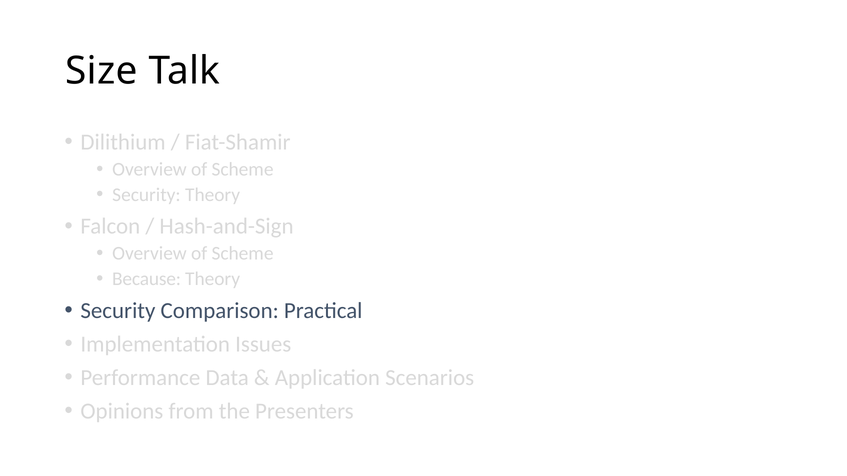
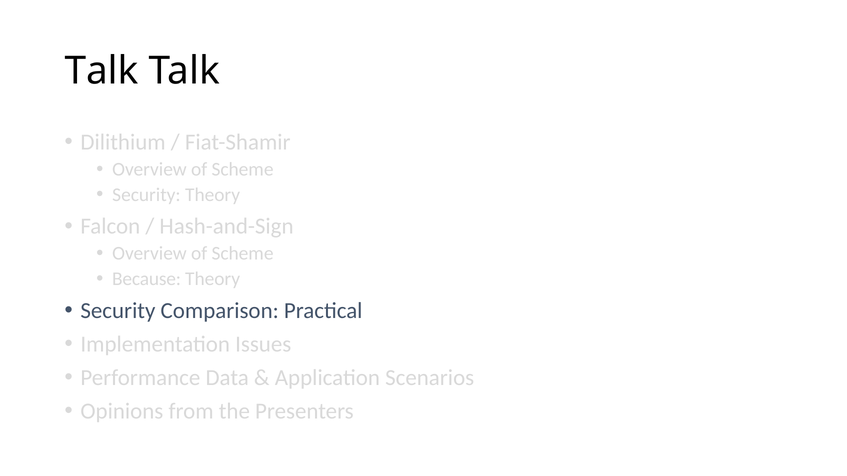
Size at (101, 71): Size -> Talk
